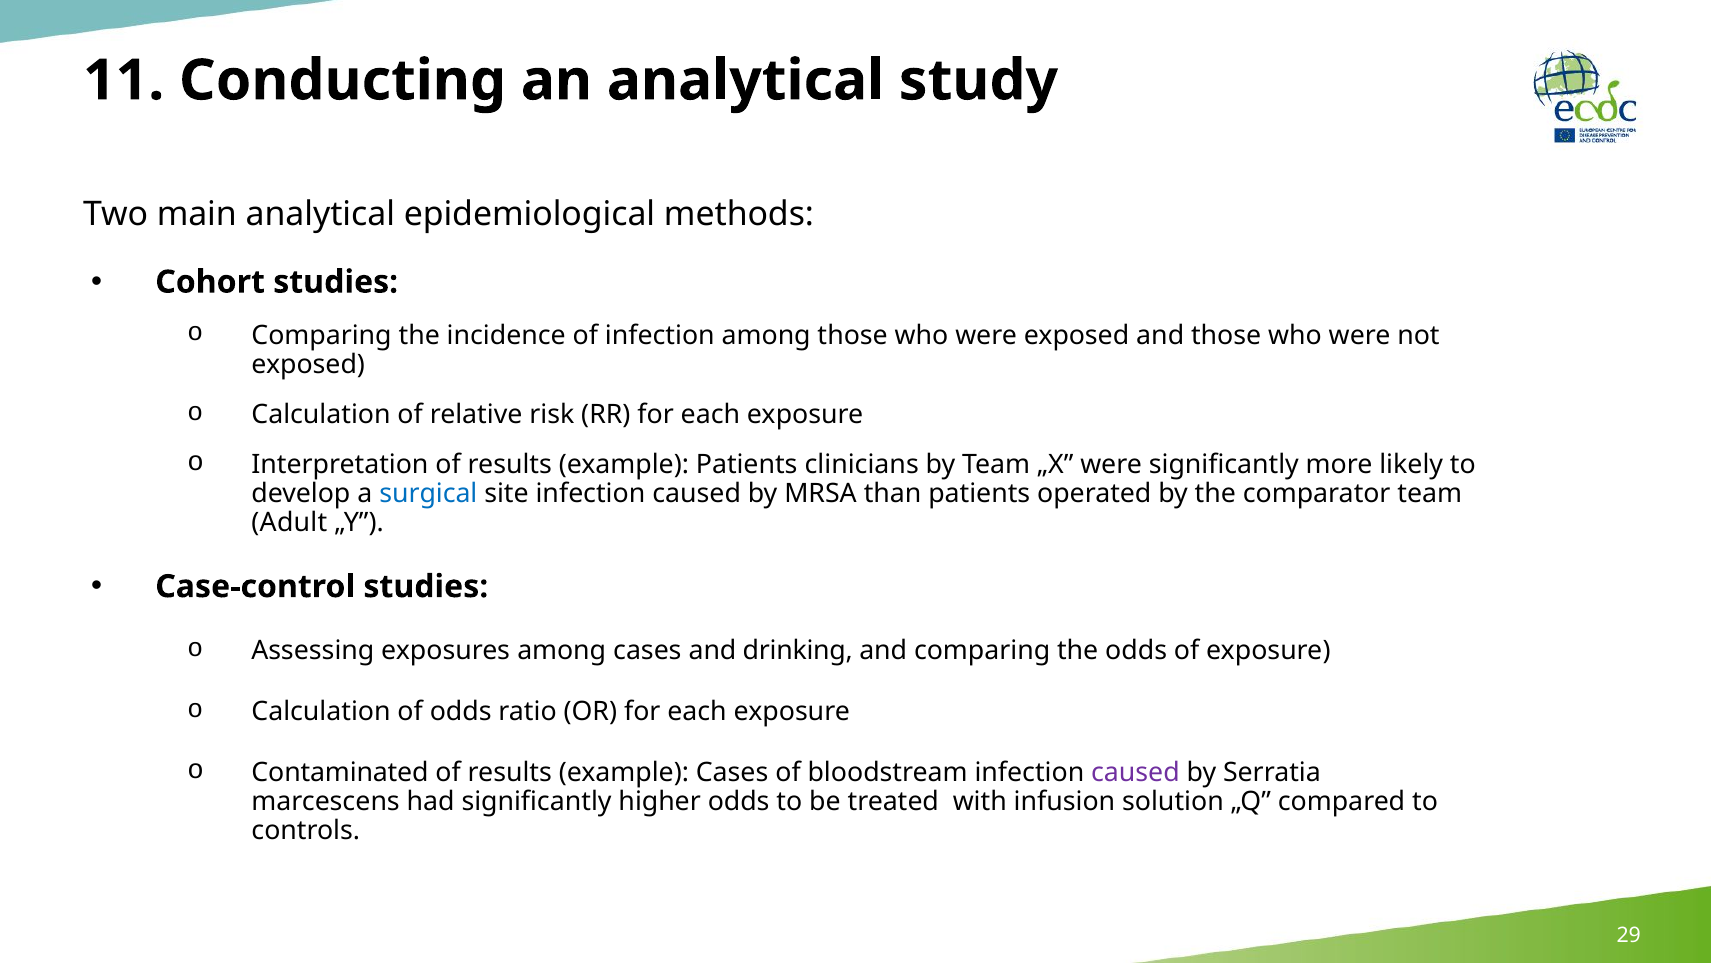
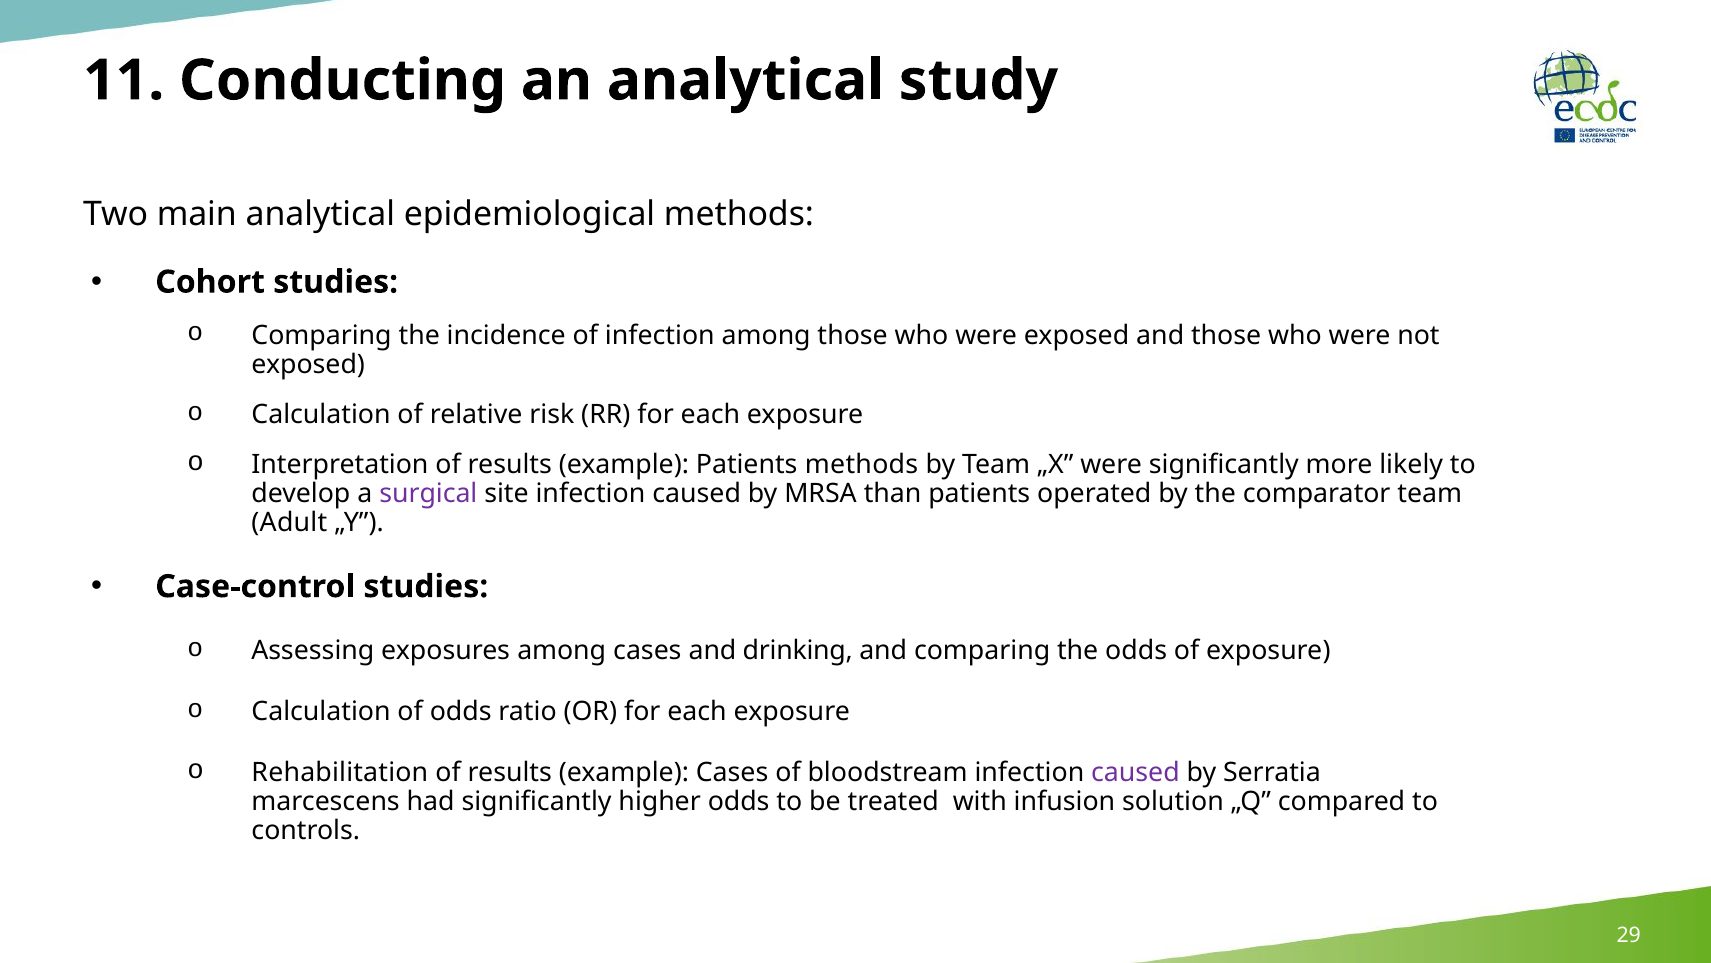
Patients clinicians: clinicians -> methods
surgical colour: blue -> purple
Contaminated: Contaminated -> Rehabilitation
